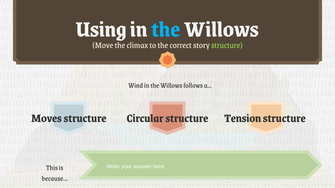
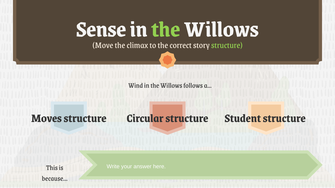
Using: Using -> Sense
the at (166, 29) colour: light blue -> light green
Tension: Tension -> Student
